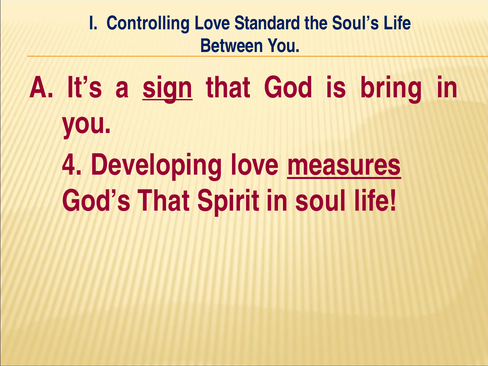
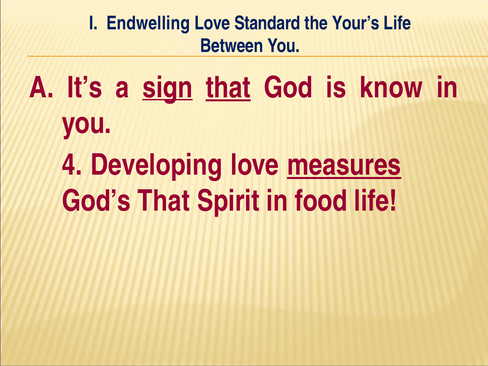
Controlling: Controlling -> Endwelling
Soul’s: Soul’s -> Your’s
that at (228, 88) underline: none -> present
bring: bring -> know
soul: soul -> food
